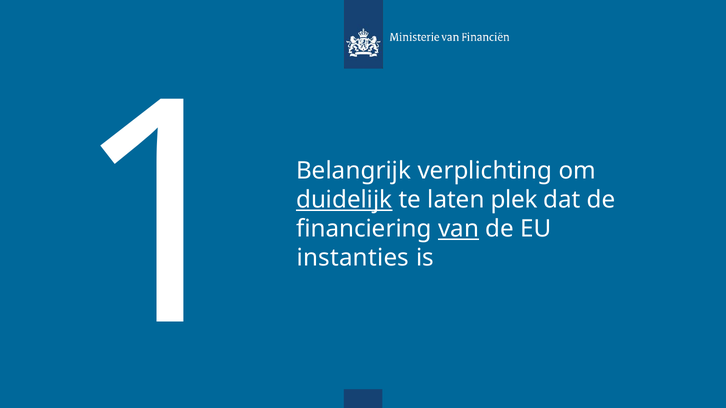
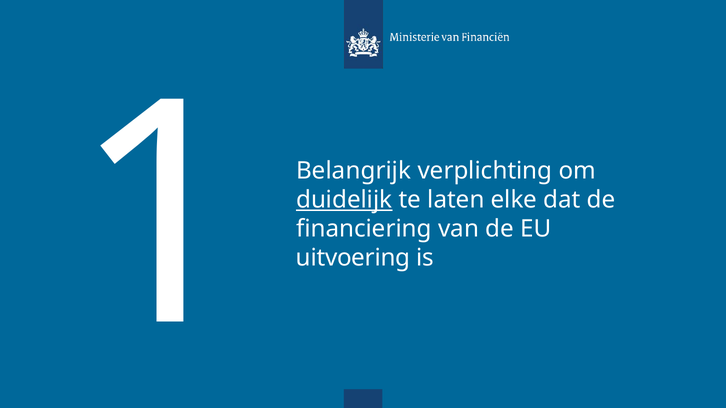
plek: plek -> elke
van underline: present -> none
instanties: instanties -> uitvoering
